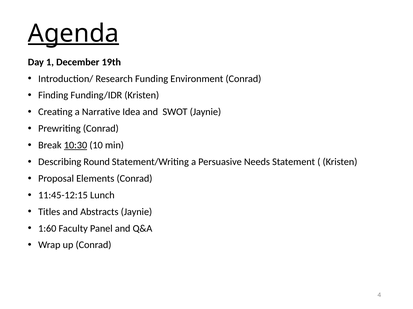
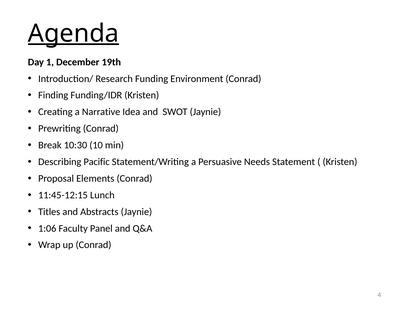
10:30 underline: present -> none
Round: Round -> Pacific
1:60: 1:60 -> 1:06
